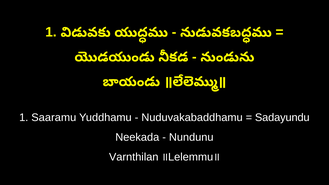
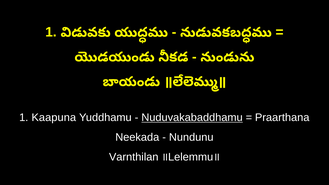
Saaramu: Saaramu -> Kaapuna
Nuduvakabaddhamu underline: none -> present
Sadayundu: Sadayundu -> Praarthana
